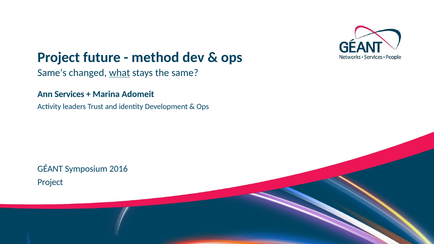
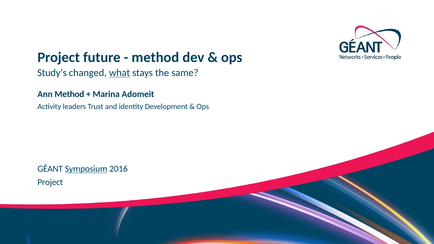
Same’s: Same’s -> Study’s
Ann Services: Services -> Method
Symposium underline: none -> present
